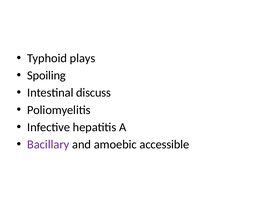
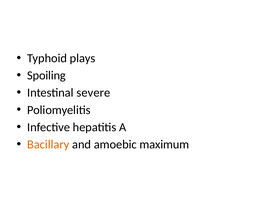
discuss: discuss -> severe
Bacillary colour: purple -> orange
accessible: accessible -> maximum
